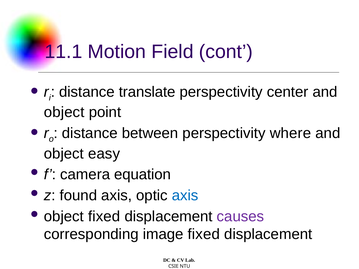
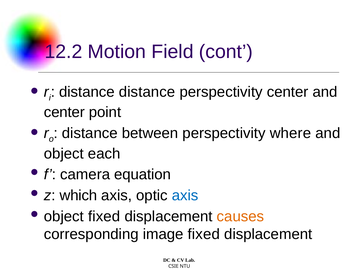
11.1: 11.1 -> 12.2
distance translate: translate -> distance
object at (64, 112): object -> center
easy: easy -> each
found: found -> which
causes colour: purple -> orange
